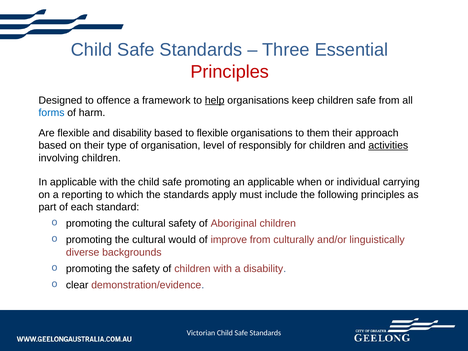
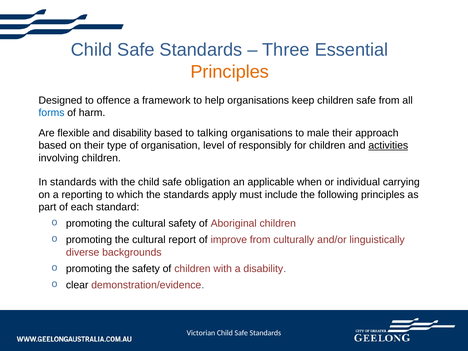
Principles at (230, 72) colour: red -> orange
help underline: present -> none
to flexible: flexible -> talking
them: them -> male
In applicable: applicable -> standards
safe promoting: promoting -> obligation
would: would -> report
